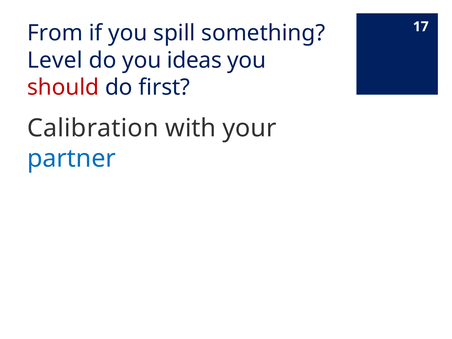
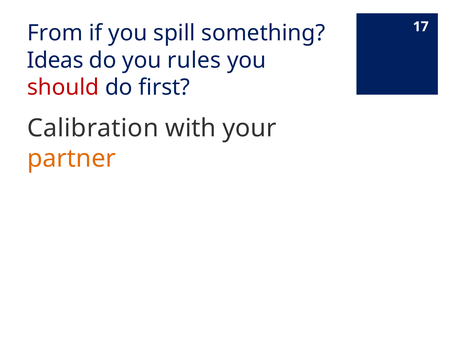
Level: Level -> Ideas
ideas: ideas -> rules
partner colour: blue -> orange
